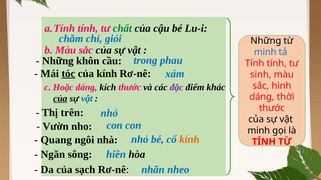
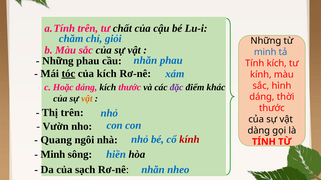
tính at (88, 28): tính -> trên
chất colour: green -> black
trong at (145, 61): trong -> nhăn
Những khôn: khôn -> phau
Tính tính: tính -> kích
của kính: kính -> kích
sinh at (261, 75): sinh -> kính
của at (60, 99) underline: present -> none
vật at (87, 99) colour: blue -> orange
minh at (259, 131): minh -> dàng
kính at (189, 140) colour: orange -> red
Ngăn at (53, 155): Ngăn -> Minh
